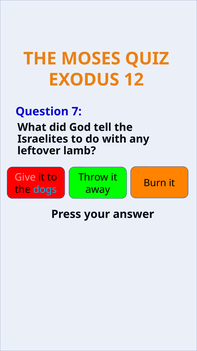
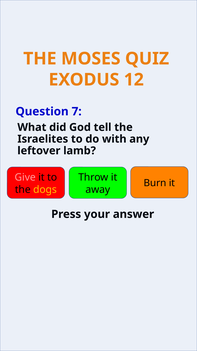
dogs colour: light blue -> yellow
